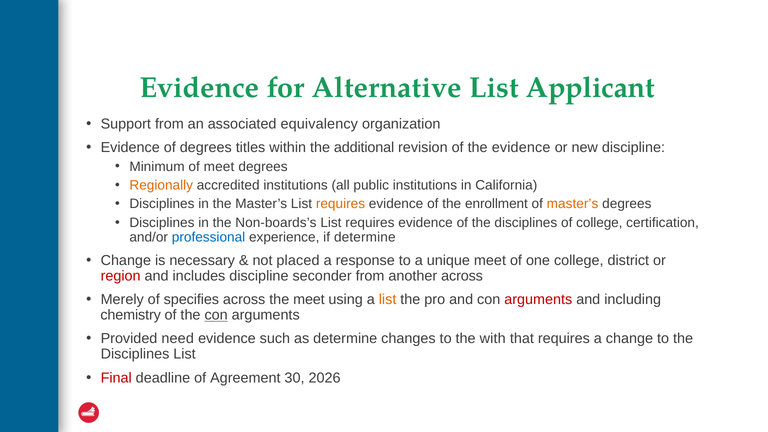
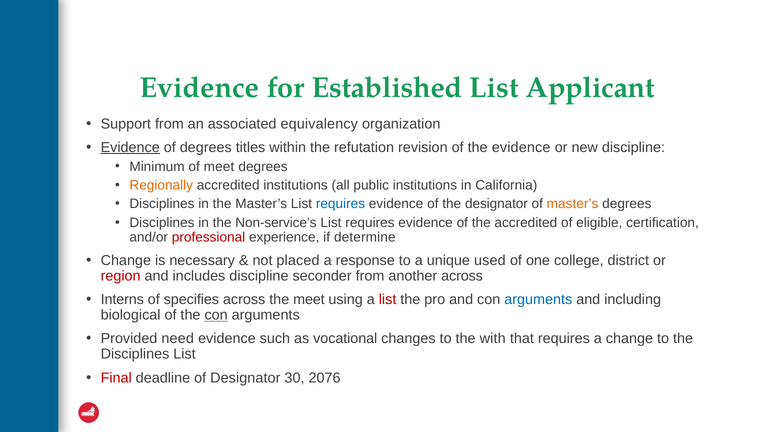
Alternative: Alternative -> Established
Evidence at (130, 147) underline: none -> present
additional: additional -> refutation
requires at (340, 204) colour: orange -> blue
the enrollment: enrollment -> designator
Non-boards’s: Non-boards’s -> Non-service’s
of the disciplines: disciplines -> accredited
of college: college -> eligible
professional colour: blue -> red
unique meet: meet -> used
Merely: Merely -> Interns
list at (388, 300) colour: orange -> red
arguments at (538, 300) colour: red -> blue
chemistry: chemistry -> biological
as determine: determine -> vocational
of Agreement: Agreement -> Designator
2026: 2026 -> 2076
